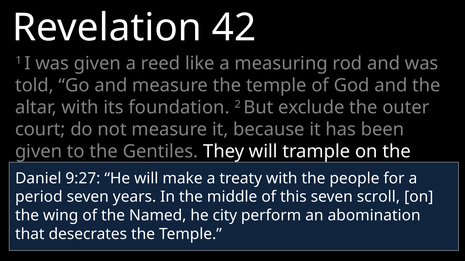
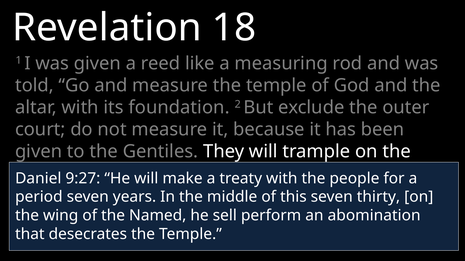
Revelation 42: 42 -> 18
scroll: scroll -> thirty
he city: city -> sell
